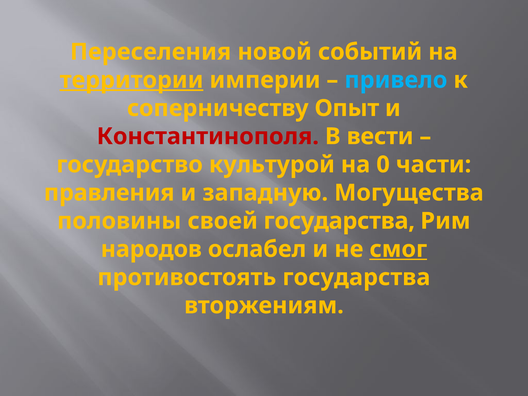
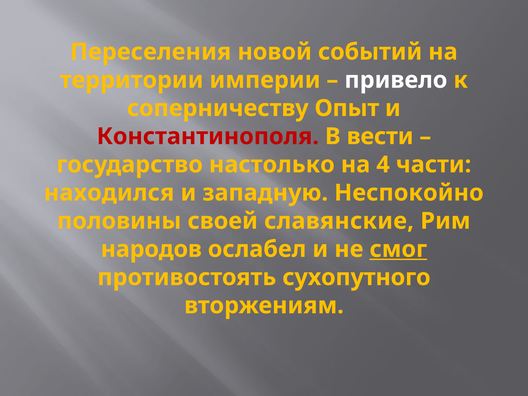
территории underline: present -> none
привело colour: light blue -> white
культурой: культурой -> настолько
0: 0 -> 4
правления: правления -> находился
Могущества: Могущества -> Неспокойно
своей государства: государства -> славянские
противостоять государства: государства -> сухопутного
